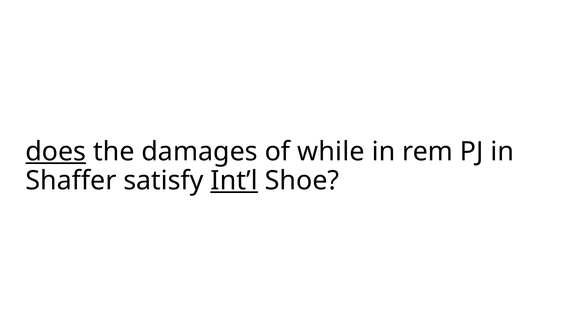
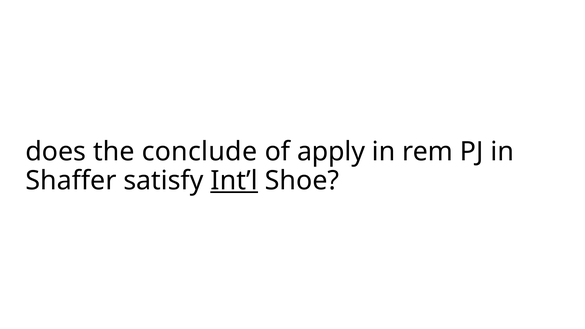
does underline: present -> none
damages: damages -> conclude
while: while -> apply
